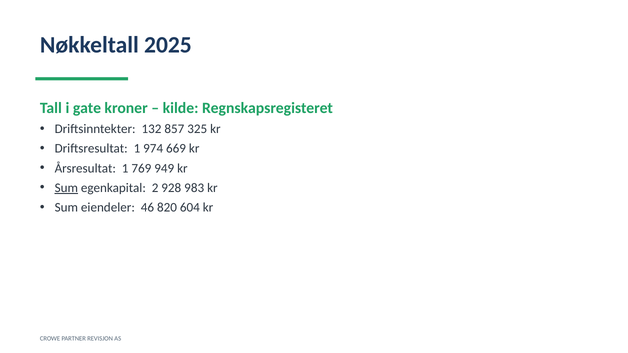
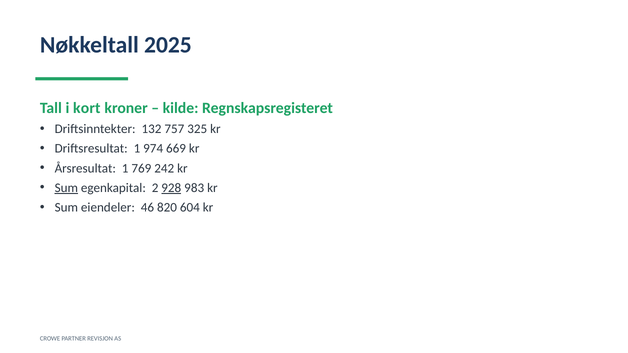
gate: gate -> kort
857: 857 -> 757
949: 949 -> 242
928 underline: none -> present
